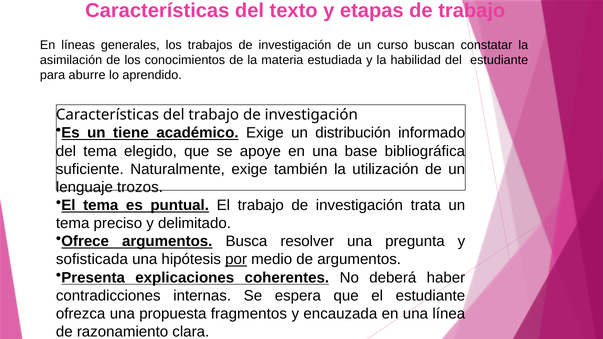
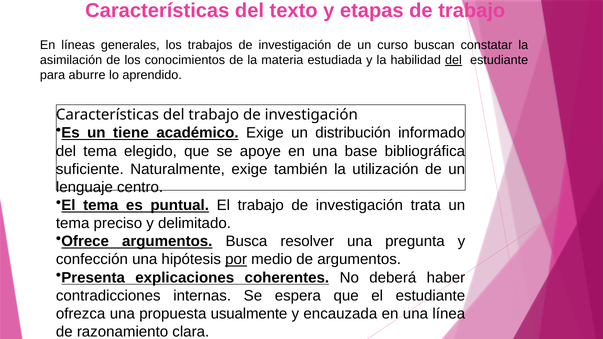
del at (453, 60) underline: none -> present
trozos: trozos -> centro
sofisticada: sofisticada -> confección
fragmentos: fragmentos -> usualmente
